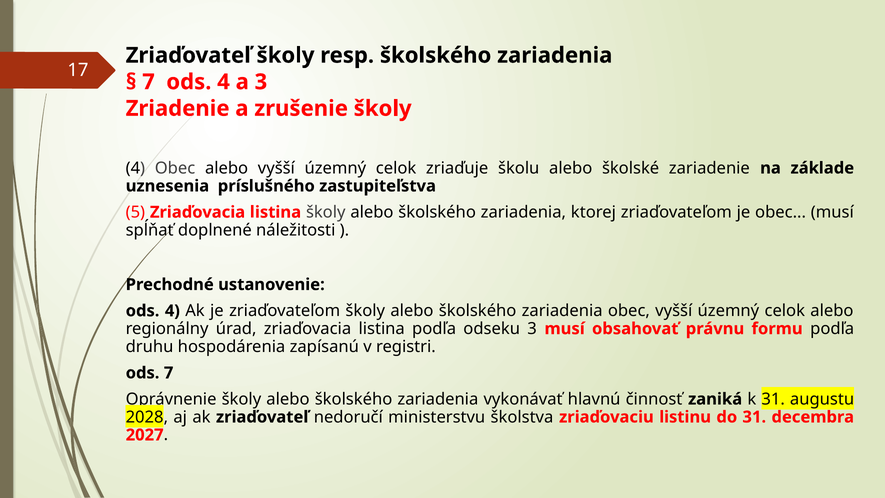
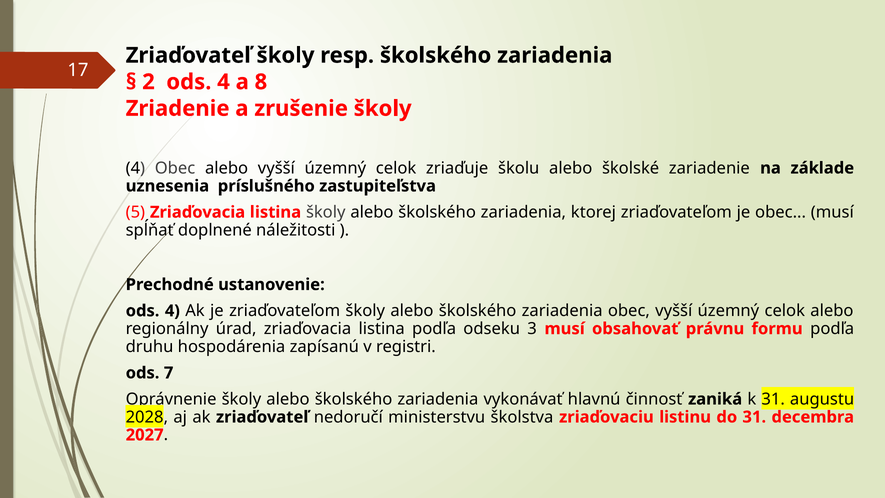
7 at (149, 82): 7 -> 2
a 3: 3 -> 8
